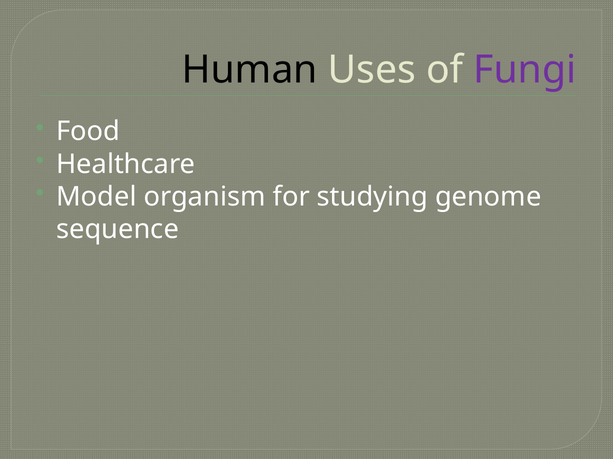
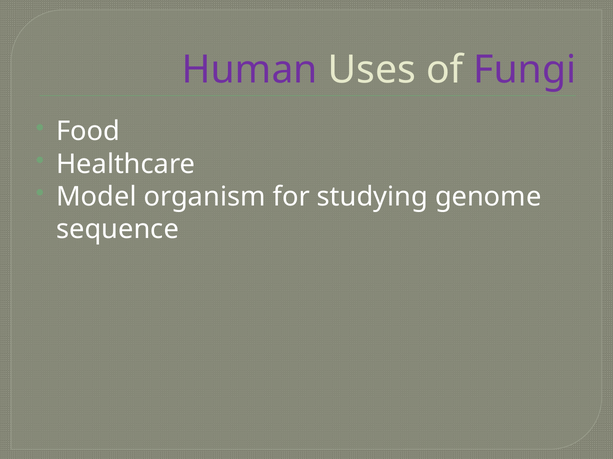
Human colour: black -> purple
